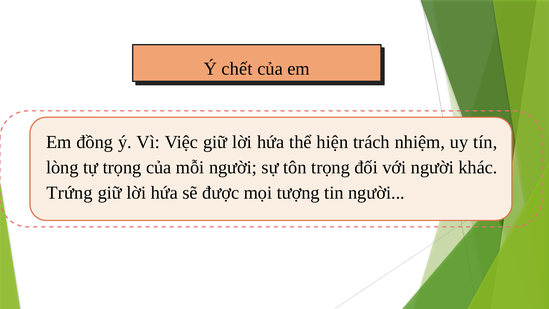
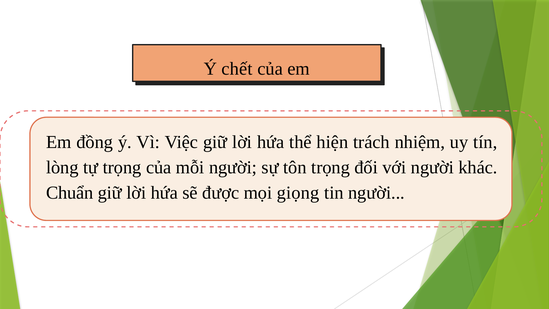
Trứng: Trứng -> Chuẩn
tượng: tượng -> giọng
